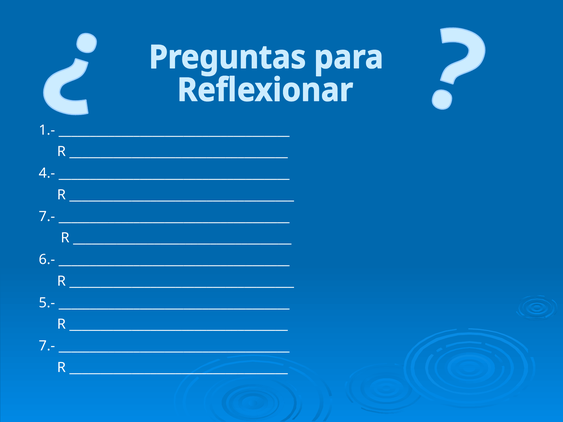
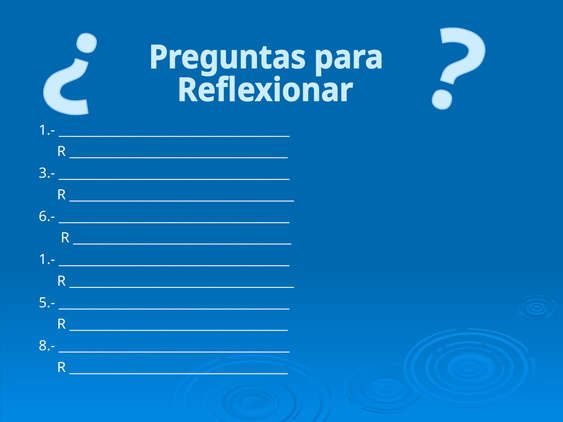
4.-: 4.- -> 3.-
7.- at (47, 217): 7.- -> 6.-
6.- at (47, 260): 6.- -> 1.-
7.- at (47, 346): 7.- -> 8.-
